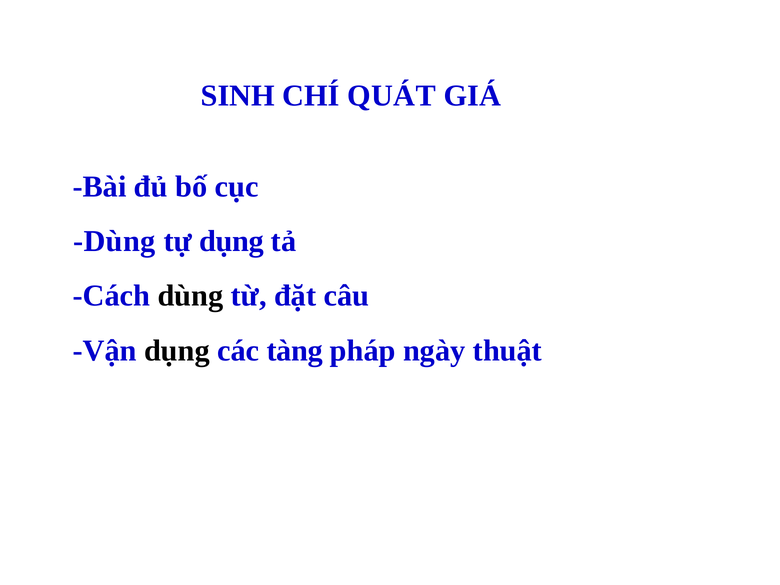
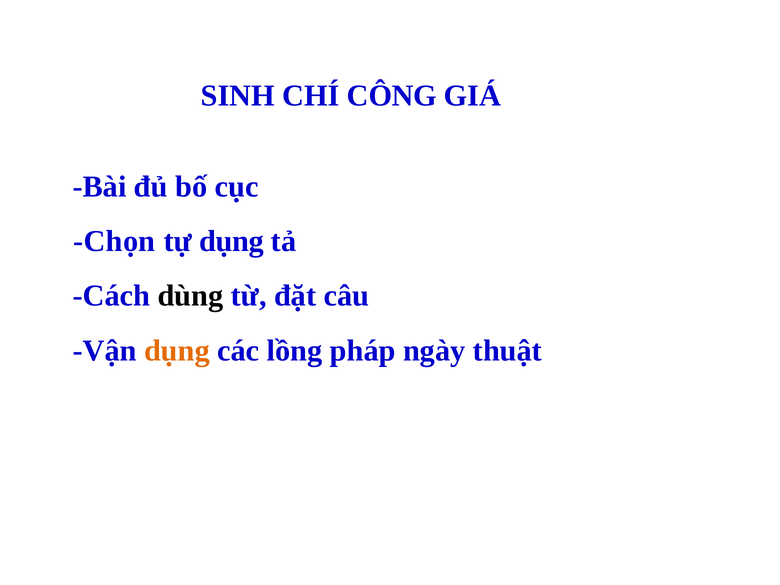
QUÁT: QUÁT -> CÔNG
Dùng at (114, 241): Dùng -> Chọn
dụng at (177, 351) colour: black -> orange
tàng: tàng -> lồng
